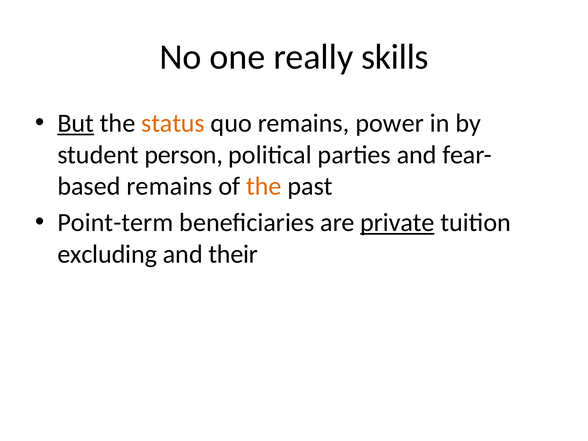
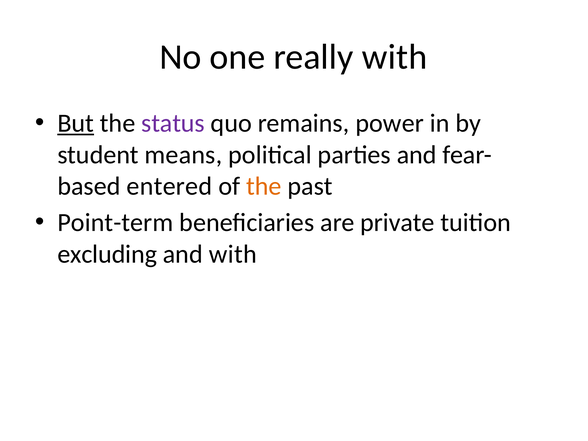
really skills: skills -> with
status colour: orange -> purple
person: person -> means
remains at (169, 186): remains -> entered
private underline: present -> none
and their: their -> with
